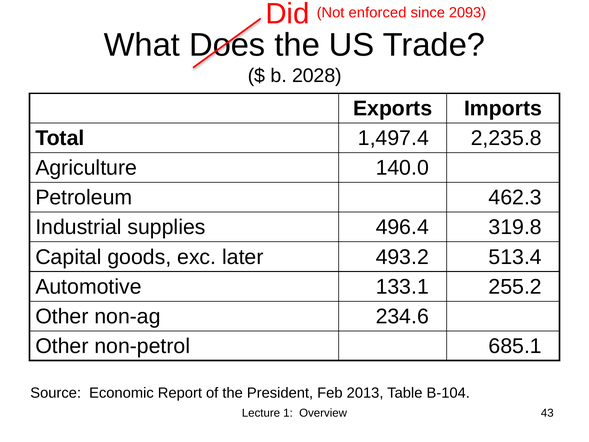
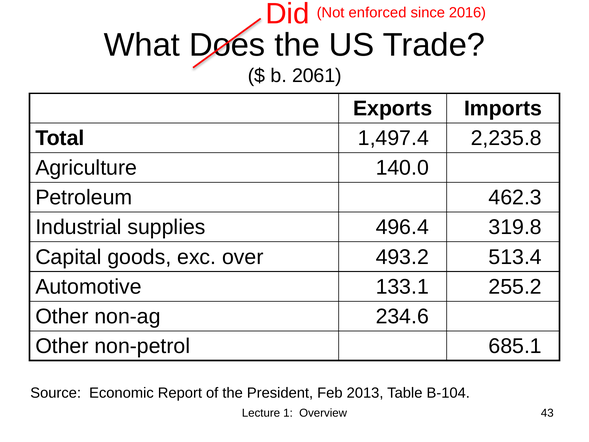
2093: 2093 -> 2016
2028: 2028 -> 2061
later: later -> over
